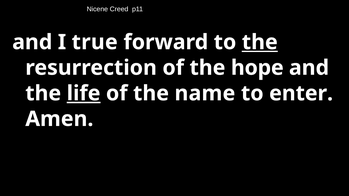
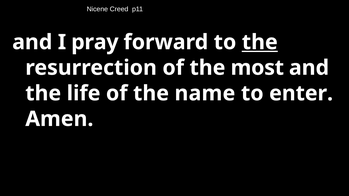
true: true -> pray
hope: hope -> most
life underline: present -> none
